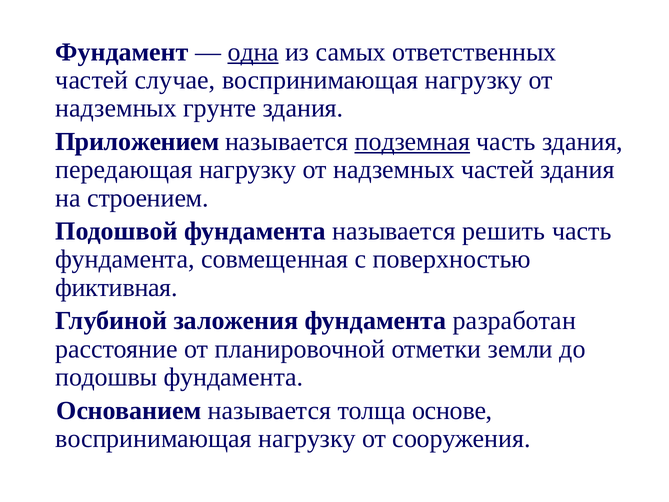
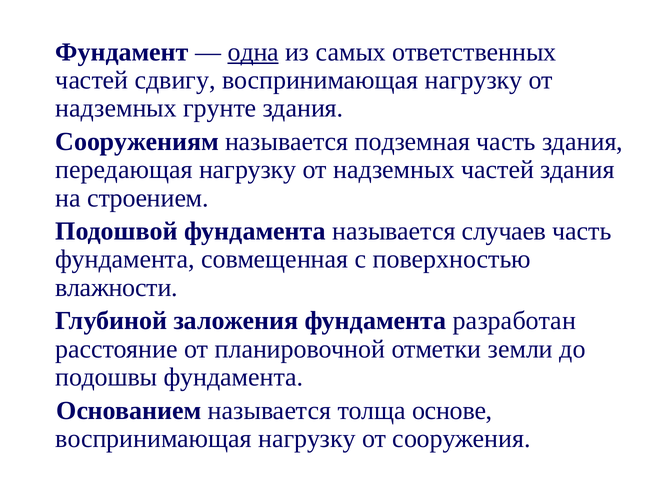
случае: случае -> сдвигу
Приложением: Приложением -> Сооружениям
подземная underline: present -> none
решить: решить -> случаев
фиктивная: фиктивная -> влажности
